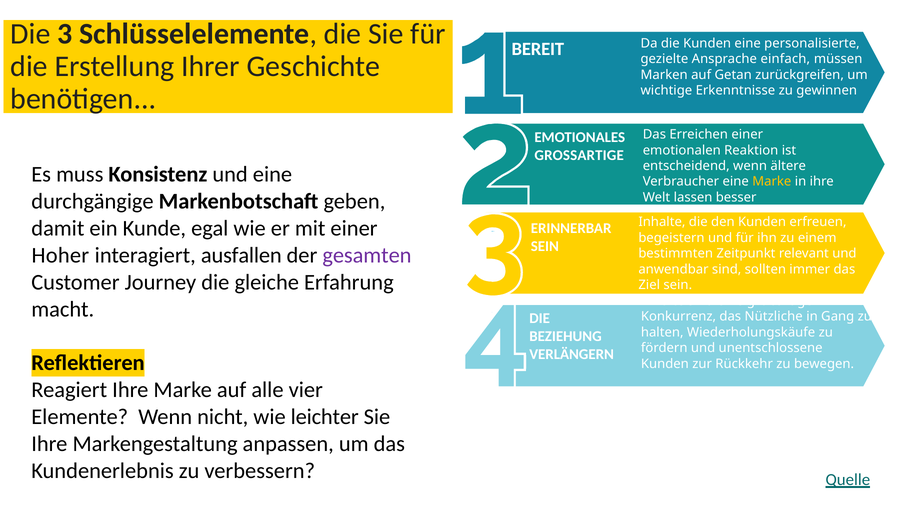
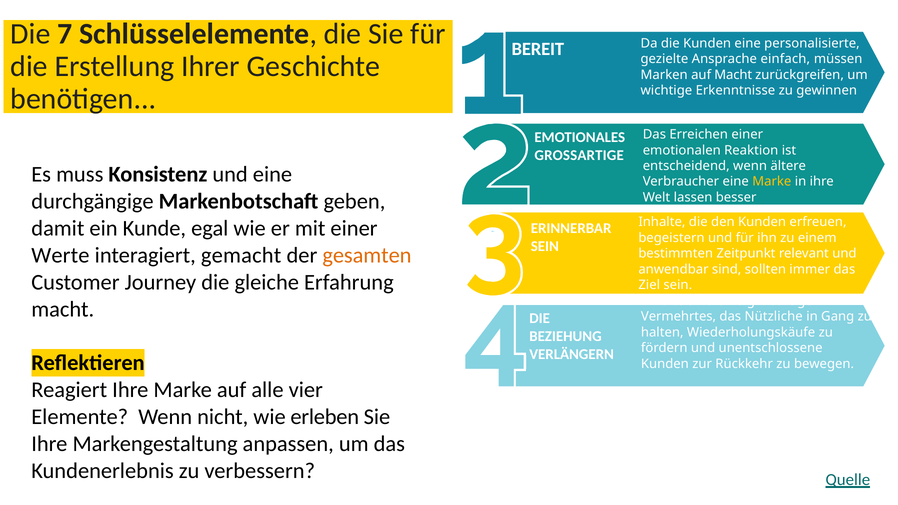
3: 3 -> 7
auf Getan: Getan -> Macht
Hoher: Hoher -> Werte
ausfallen: ausfallen -> gemacht
gesamten colour: purple -> orange
Konkurrenz: Konkurrenz -> Vermehrtes
leichter: leichter -> erleben
